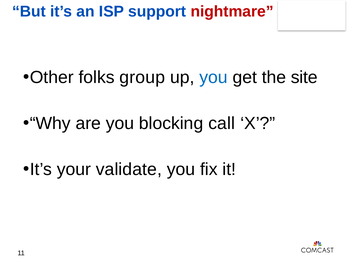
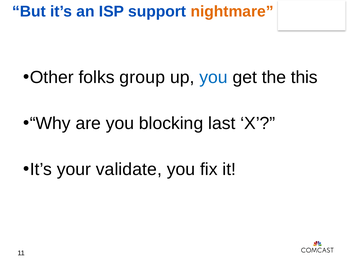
nightmare colour: red -> orange
site: site -> this
call: call -> last
